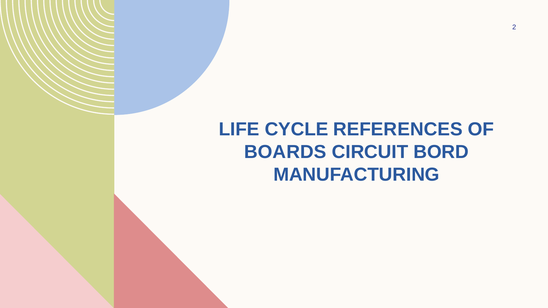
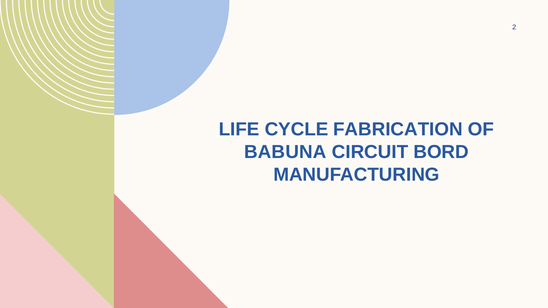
REFERENCES: REFERENCES -> FABRICATION
BOARDS: BOARDS -> BABUNA
